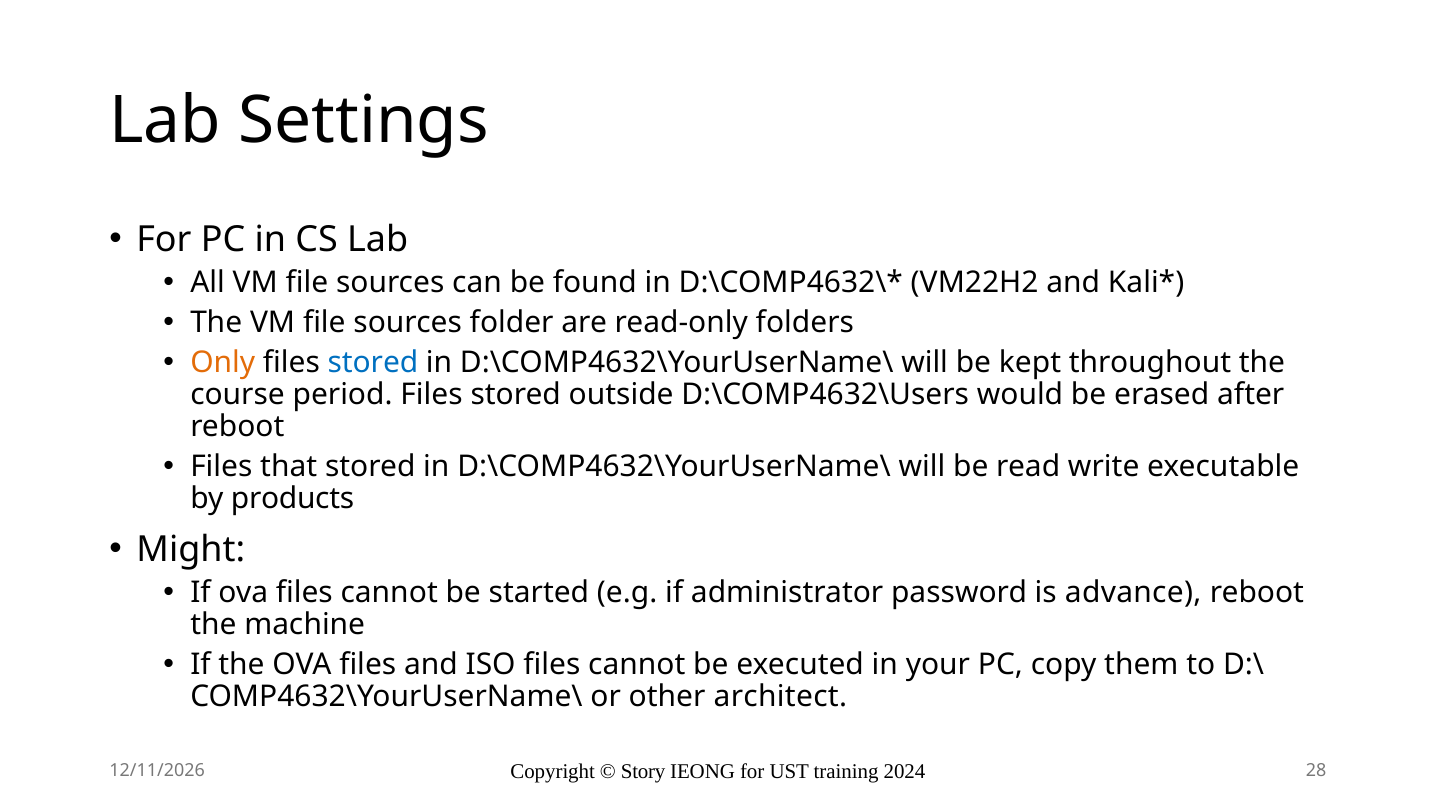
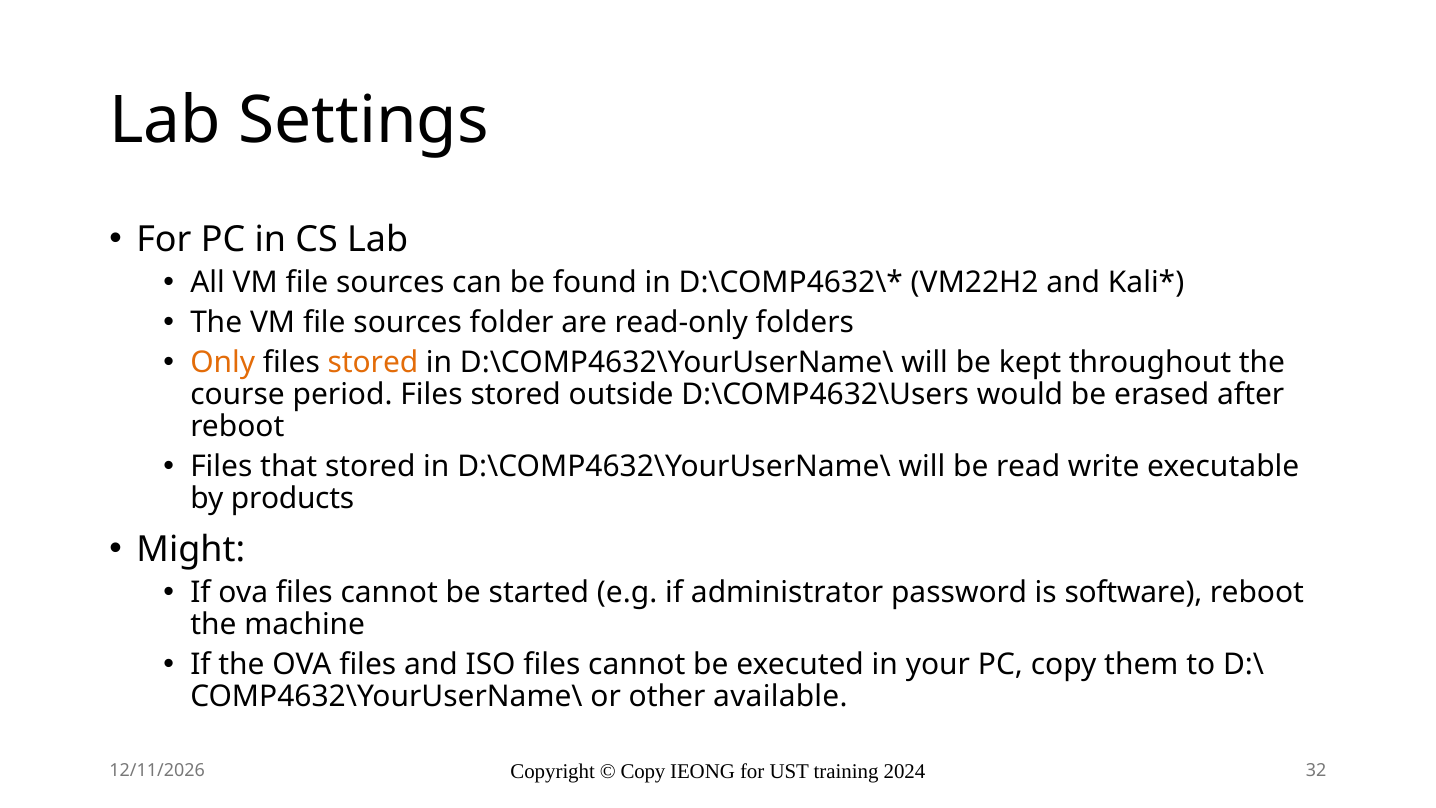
stored at (373, 362) colour: blue -> orange
advance: advance -> software
architect: architect -> available
Story at (643, 772): Story -> Copy
28: 28 -> 32
